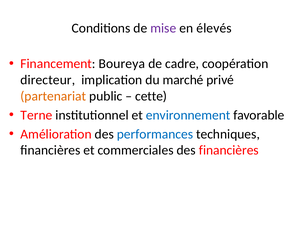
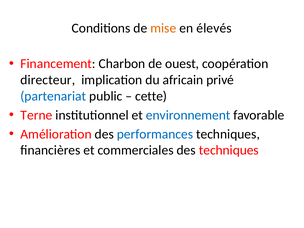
mise colour: purple -> orange
Boureya: Boureya -> Charbon
cadre: cadre -> ouest
marché: marché -> africain
partenariat colour: orange -> blue
des financières: financières -> techniques
